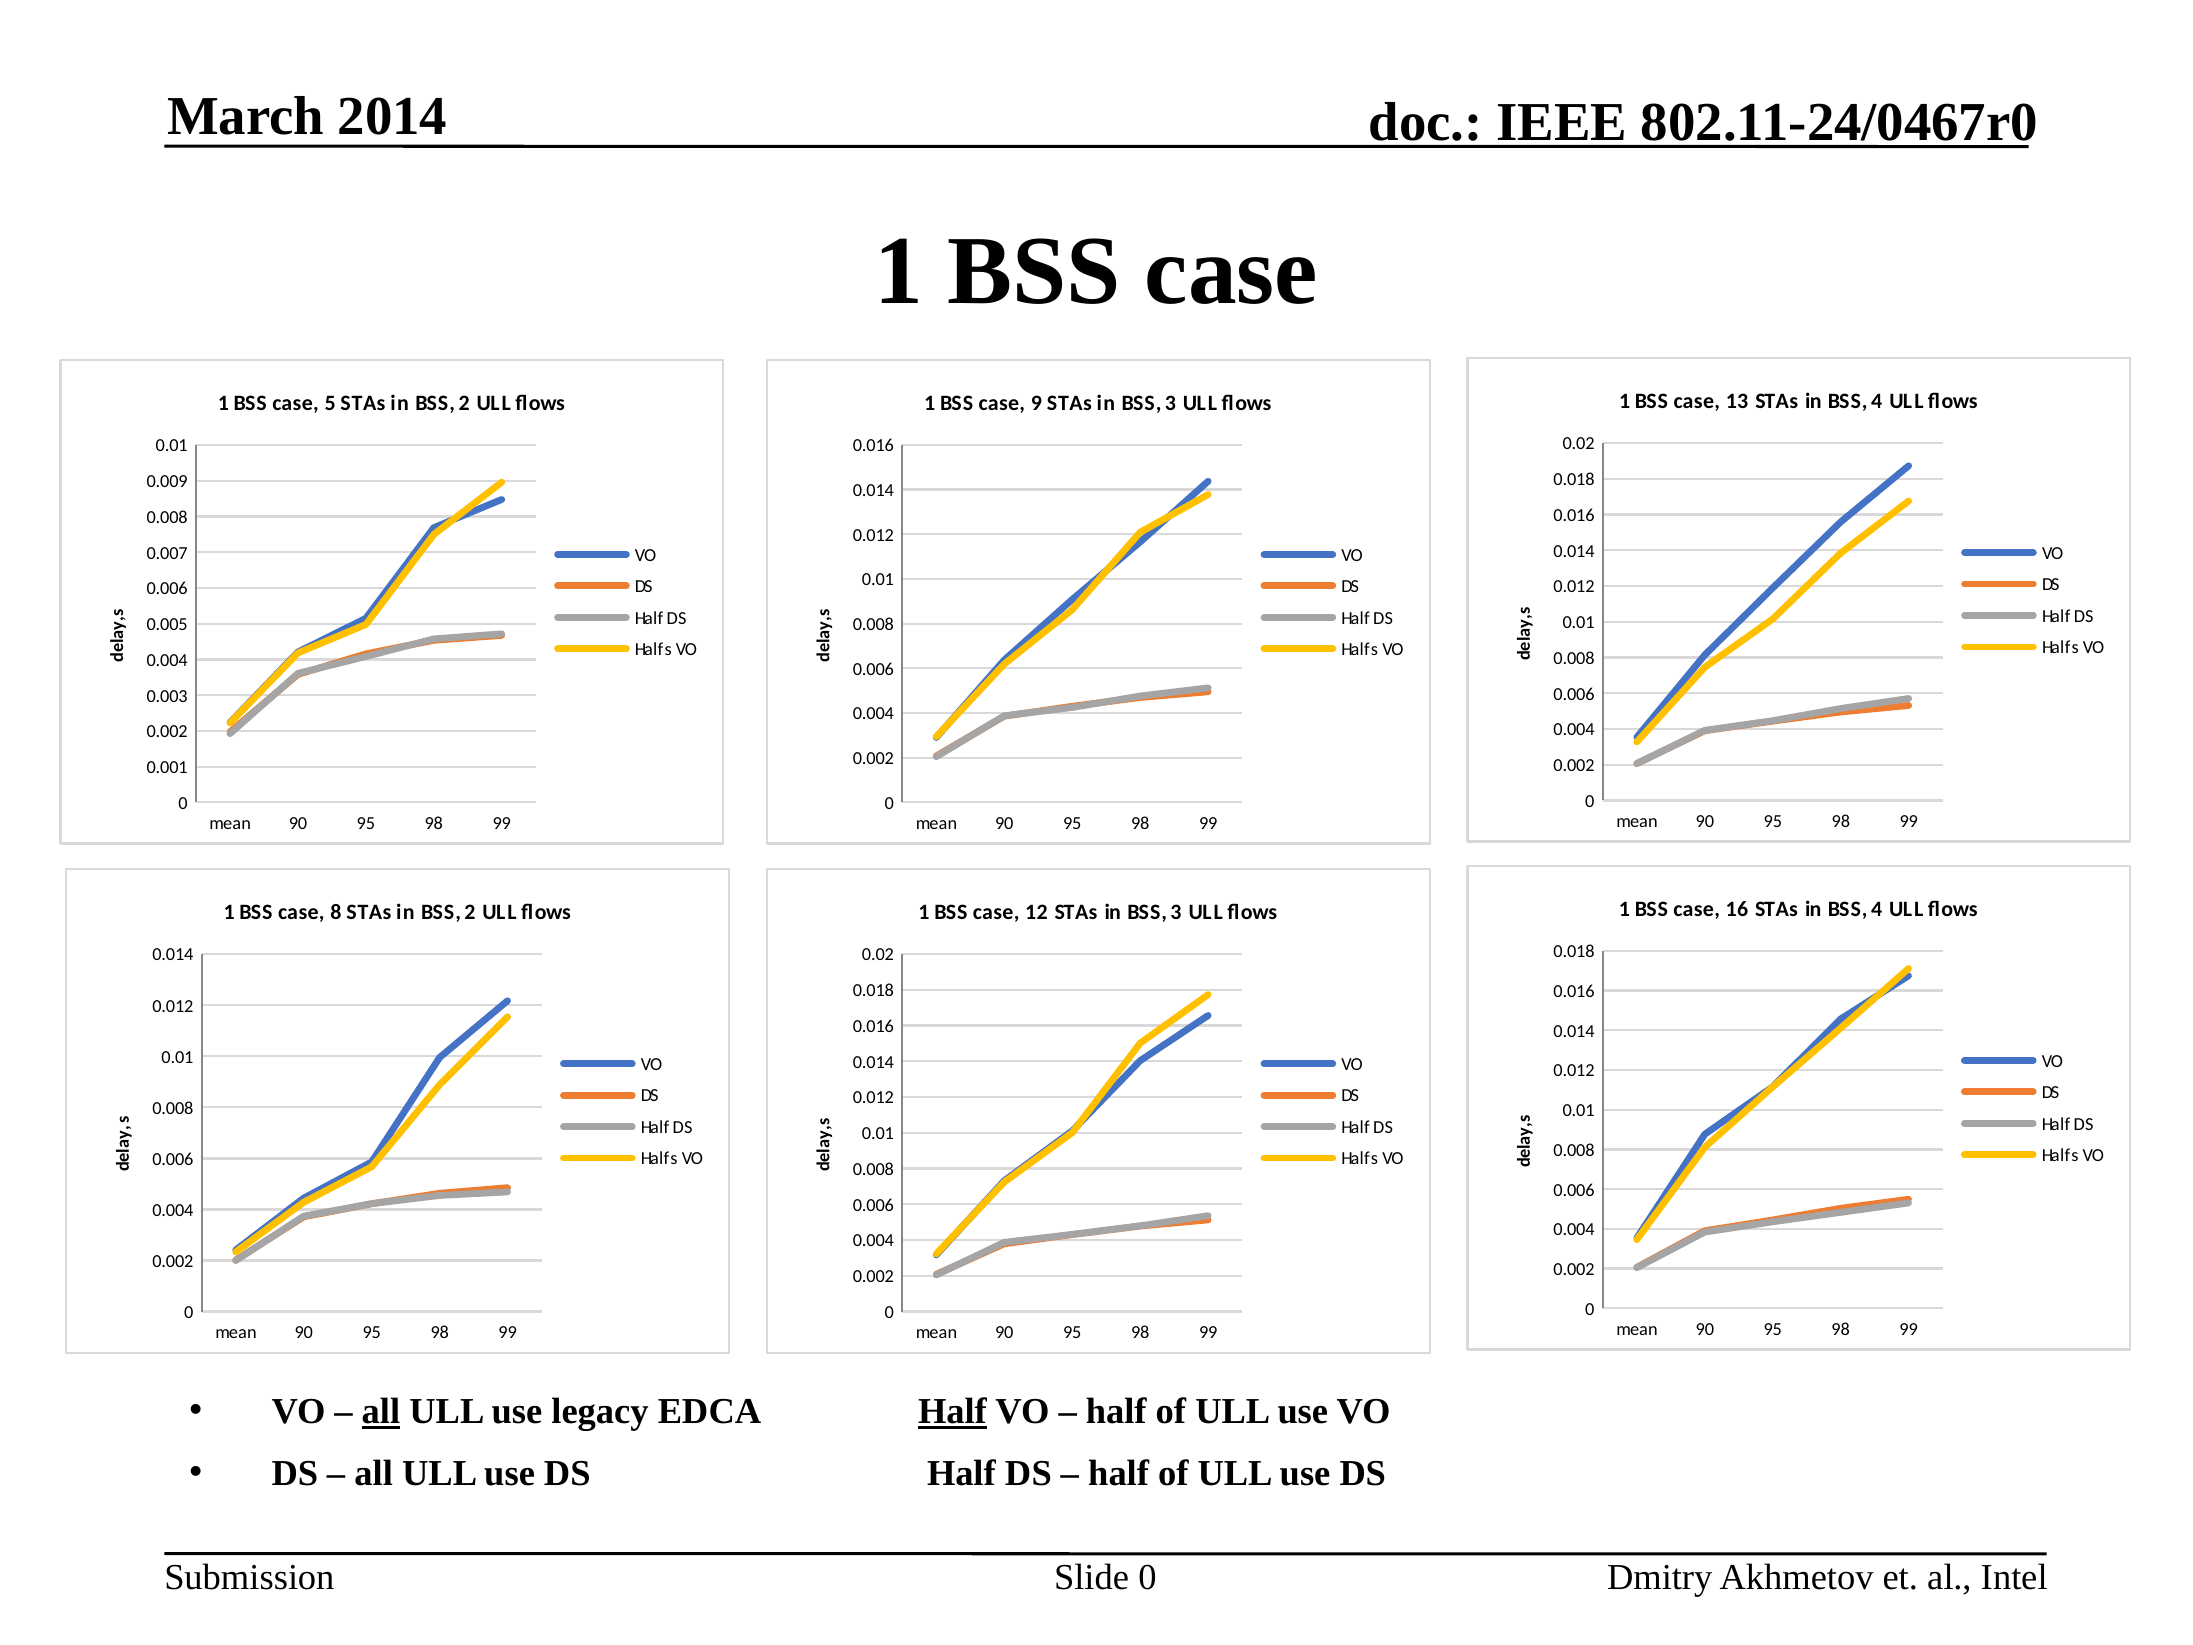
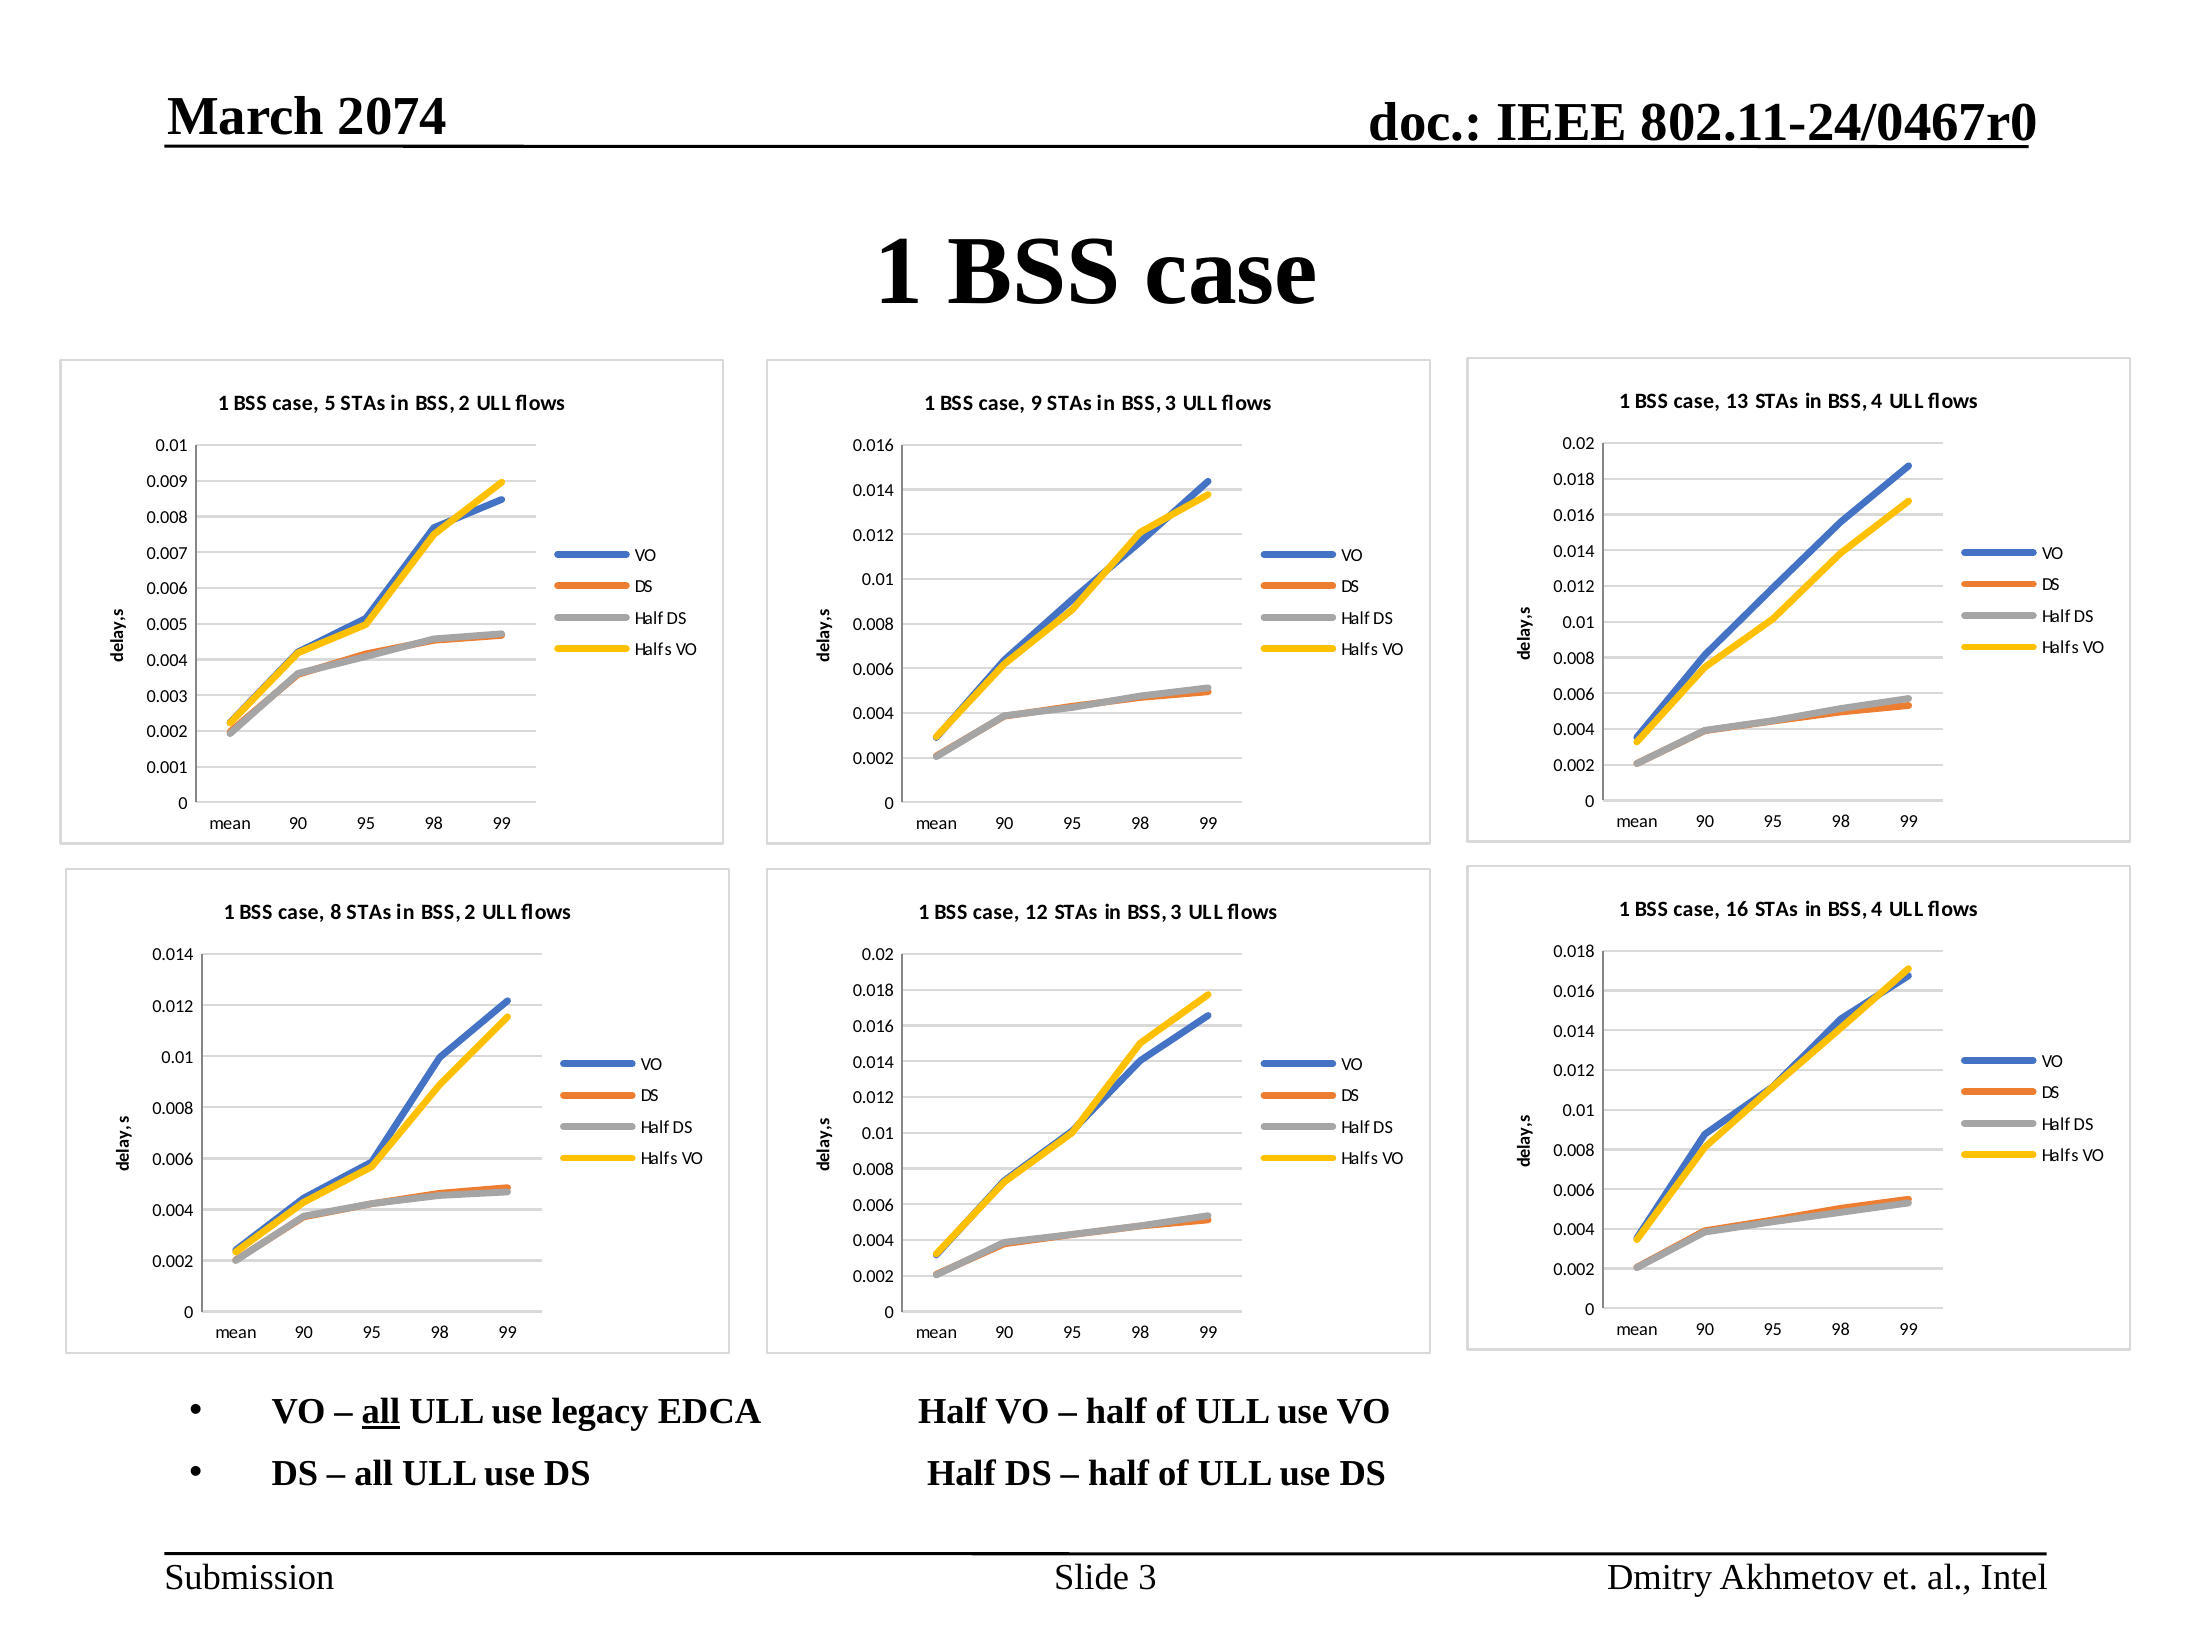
2014: 2014 -> 2074
Half at (952, 1411) underline: present -> none
Slide 0: 0 -> 3
